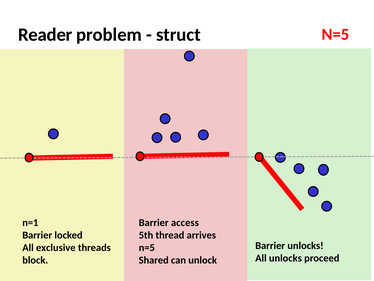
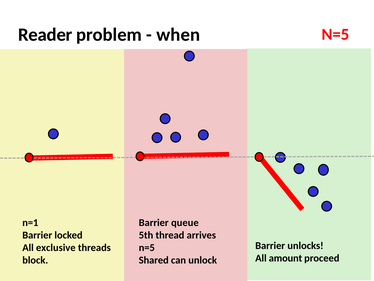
struct: struct -> when
access: access -> queue
All unlocks: unlocks -> amount
